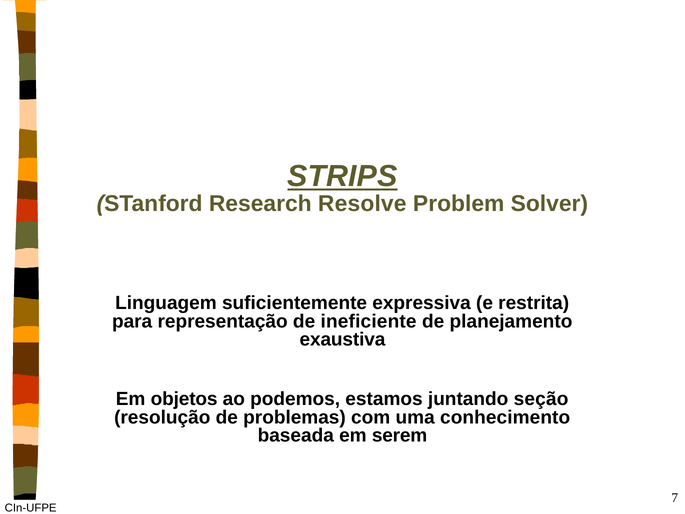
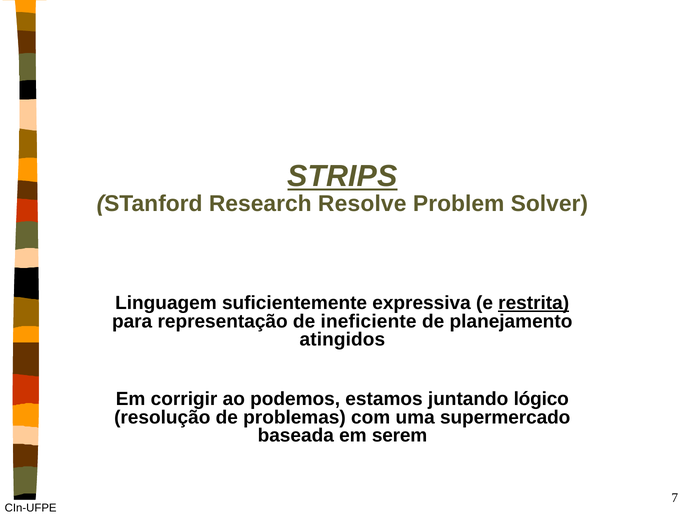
restrita underline: none -> present
exaustiva: exaustiva -> atingidos
objetos: objetos -> corrigir
seção: seção -> lógico
conhecimento: conhecimento -> supermercado
